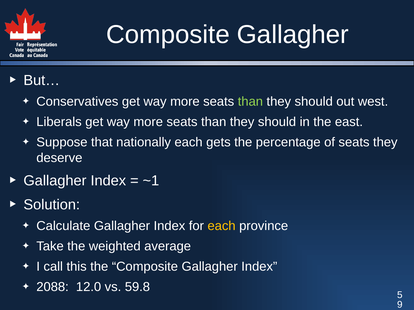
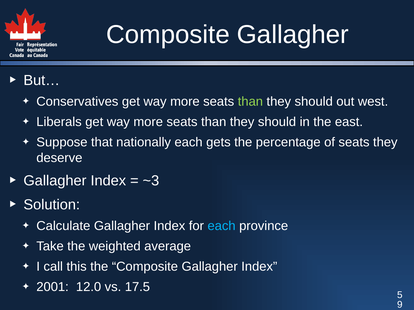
~1: ~1 -> ~3
each at (222, 226) colour: yellow -> light blue
2088: 2088 -> 2001
59.8: 59.8 -> 17.5
